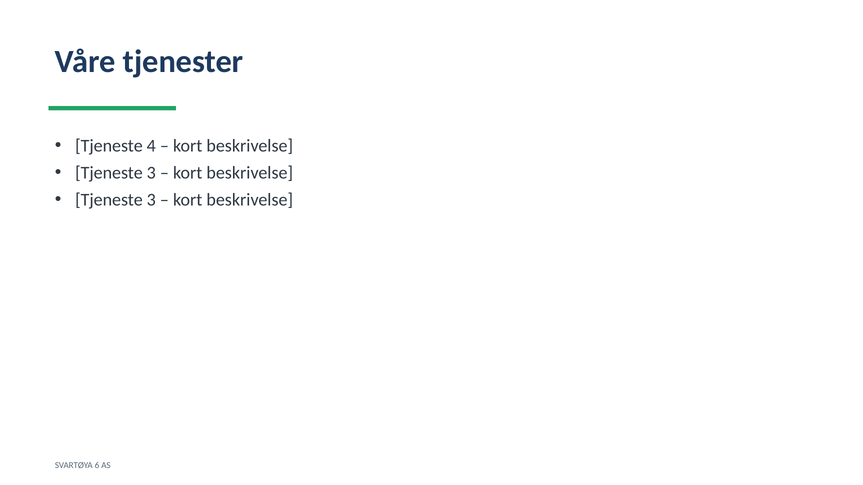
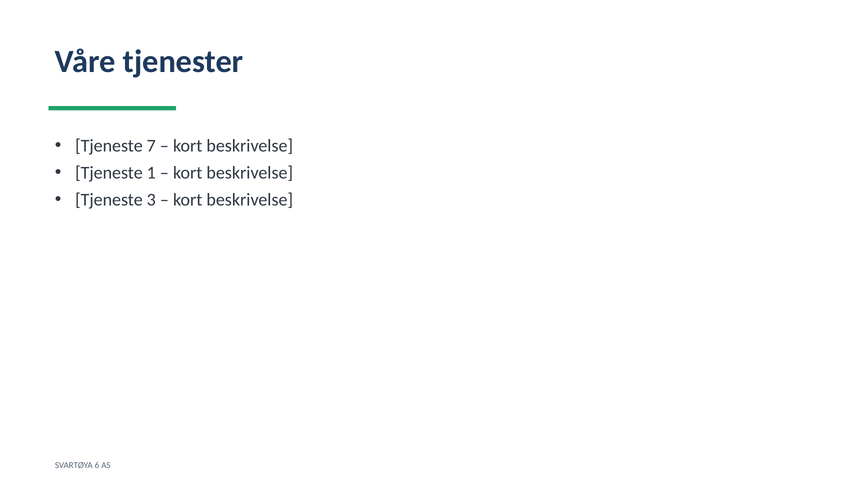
4: 4 -> 7
3 at (151, 173): 3 -> 1
